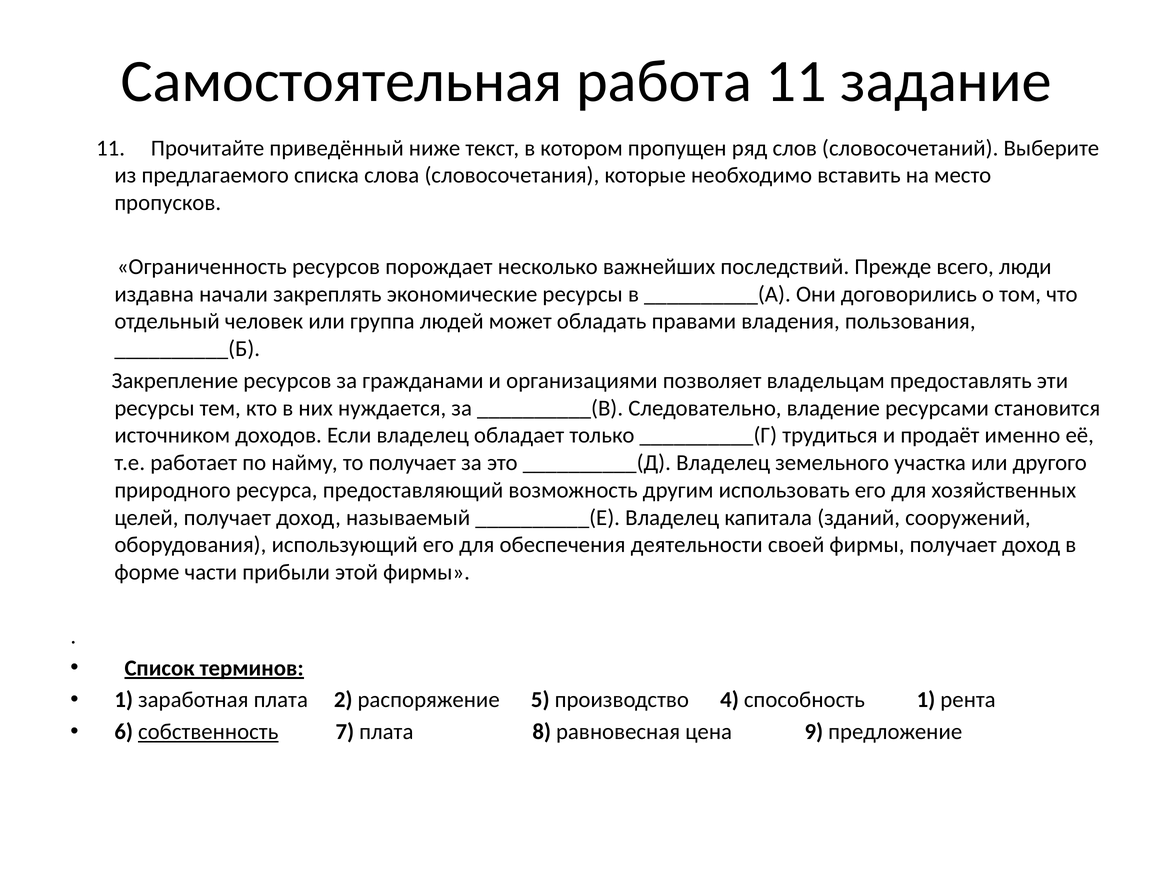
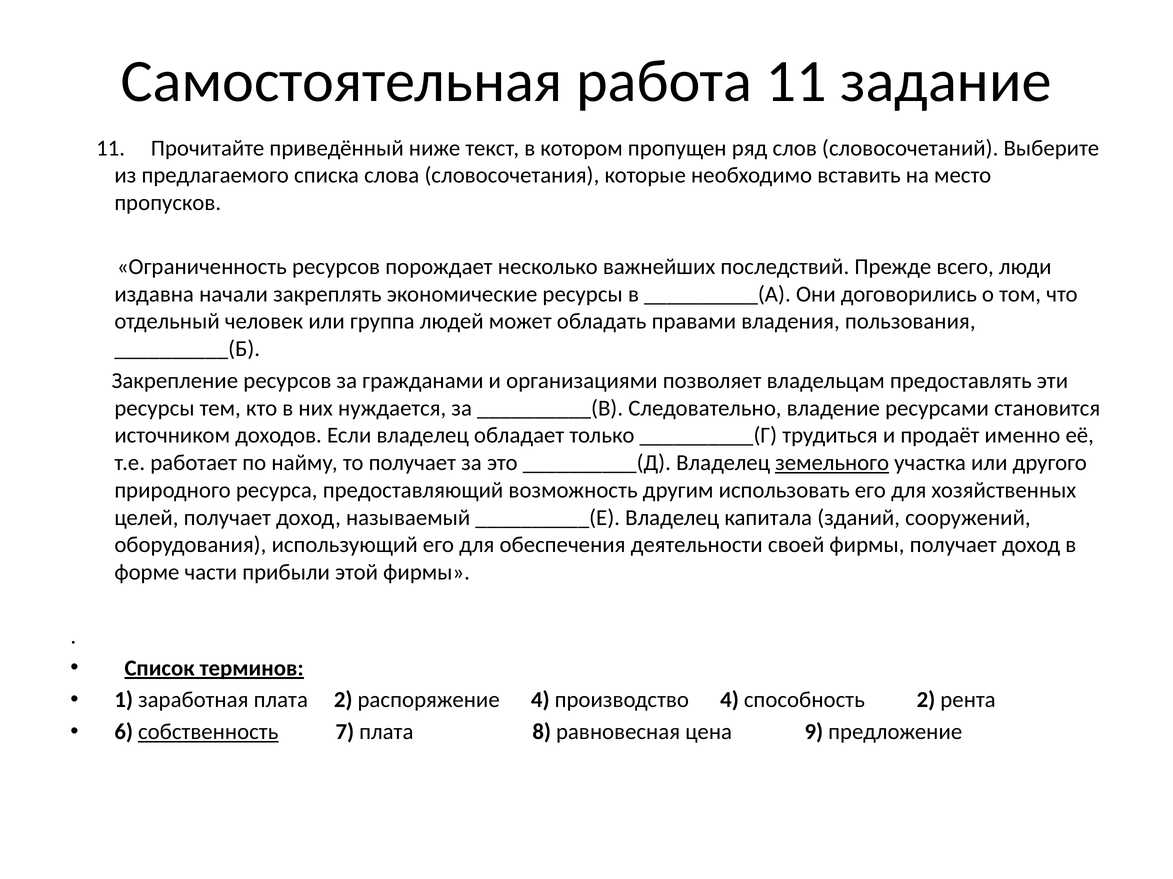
земельного underline: none -> present
распоряжение 5: 5 -> 4
способность 1: 1 -> 2
